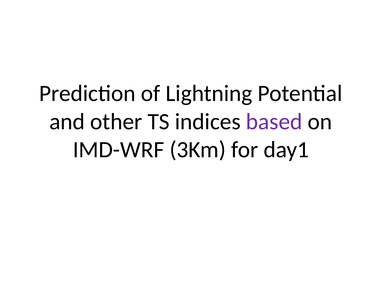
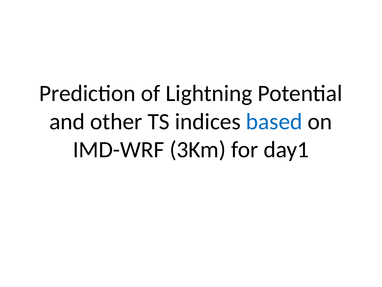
based colour: purple -> blue
